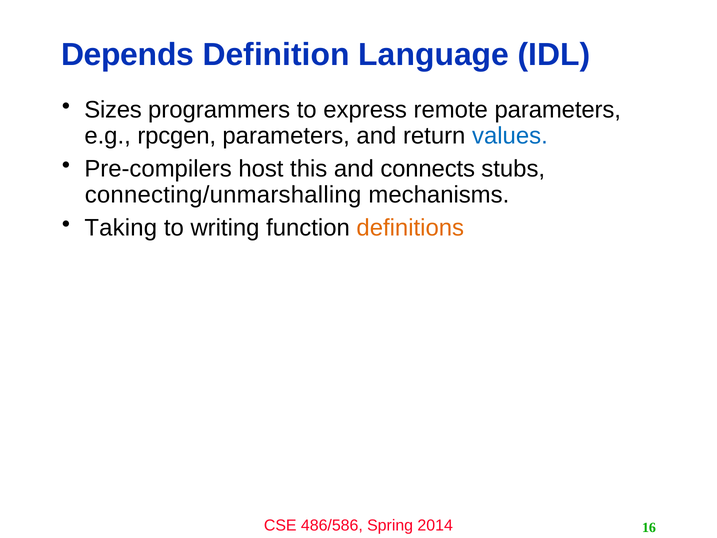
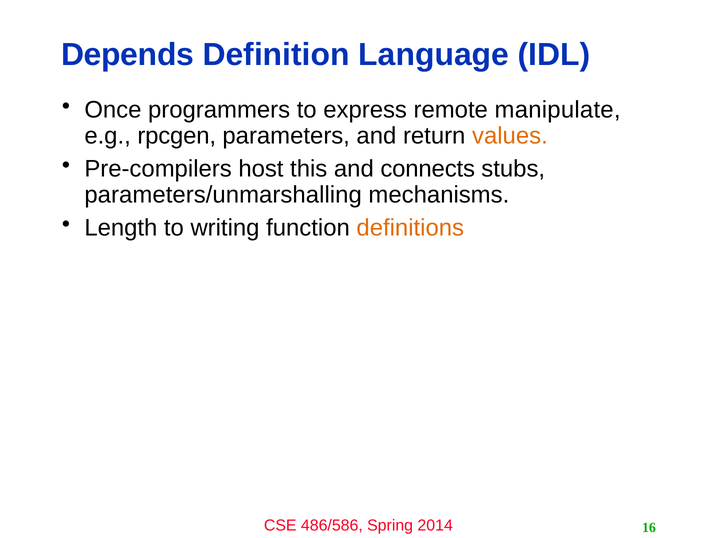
Sizes: Sizes -> Once
remote parameters: parameters -> manipulate
values colour: blue -> orange
connecting/unmarshalling: connecting/unmarshalling -> parameters/unmarshalling
Taking: Taking -> Length
